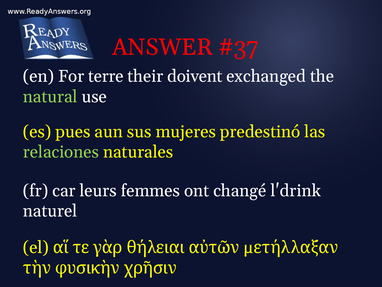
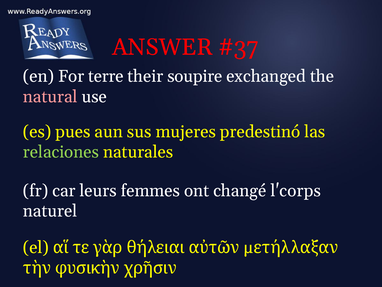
doivent: doivent -> soupire
natural colour: light green -> pink
l'drink: l'drink -> l'corps
